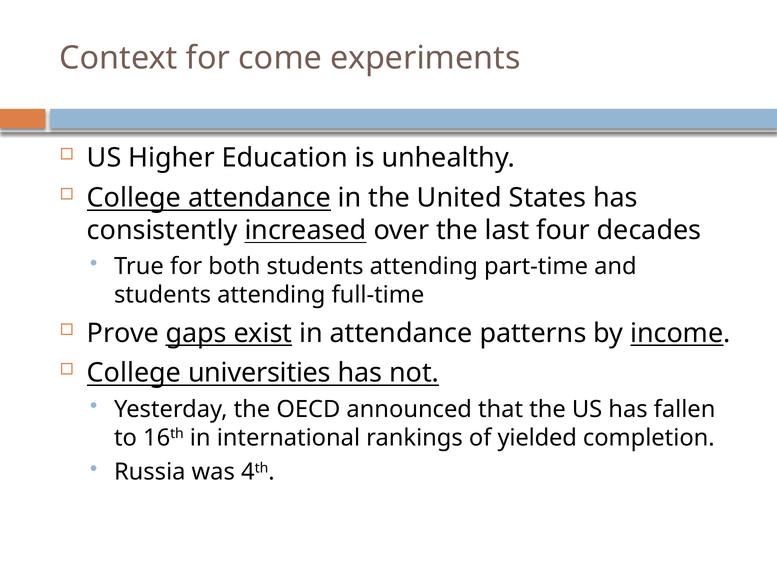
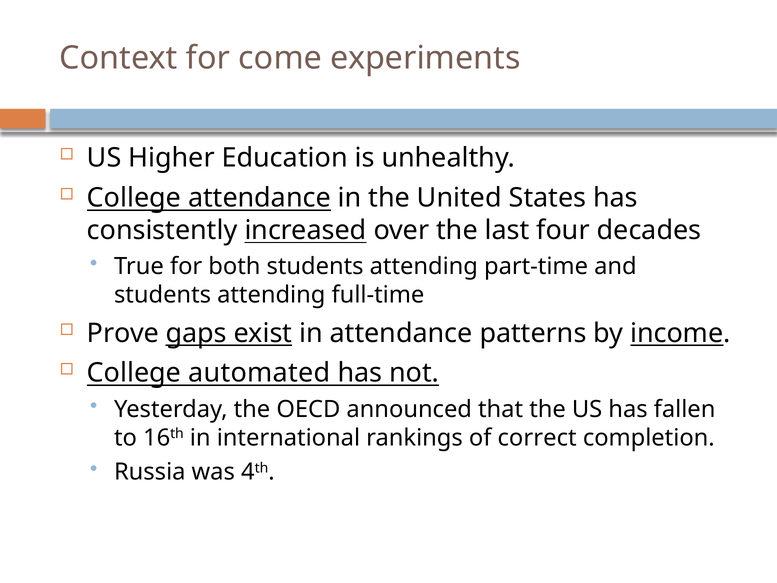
universities: universities -> automated
yielded: yielded -> correct
